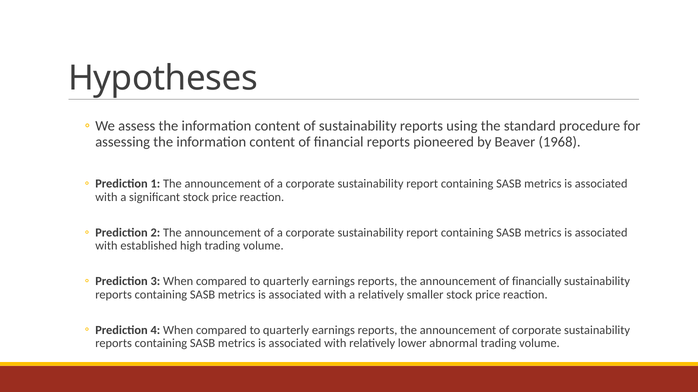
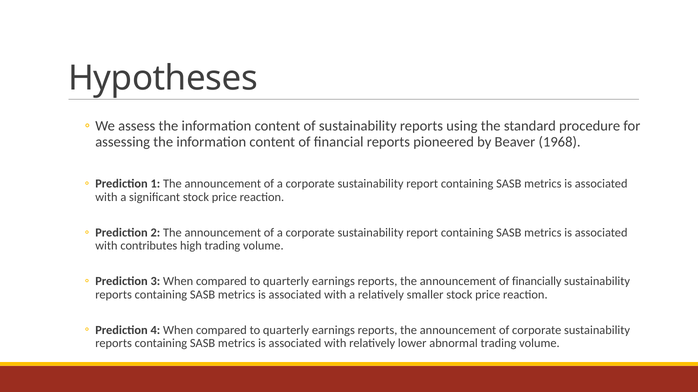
established: established -> contributes
